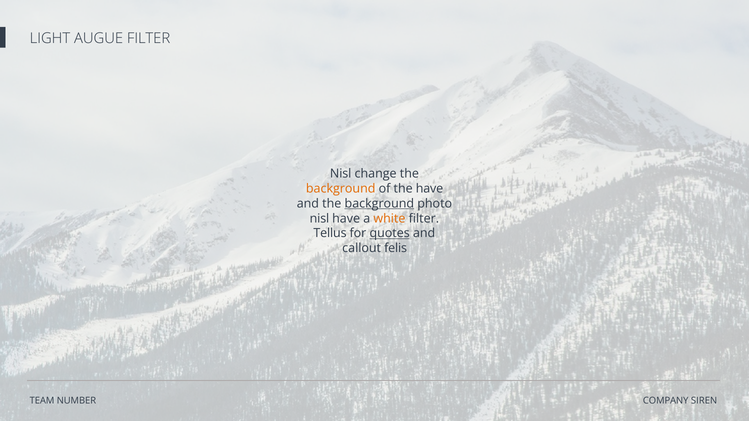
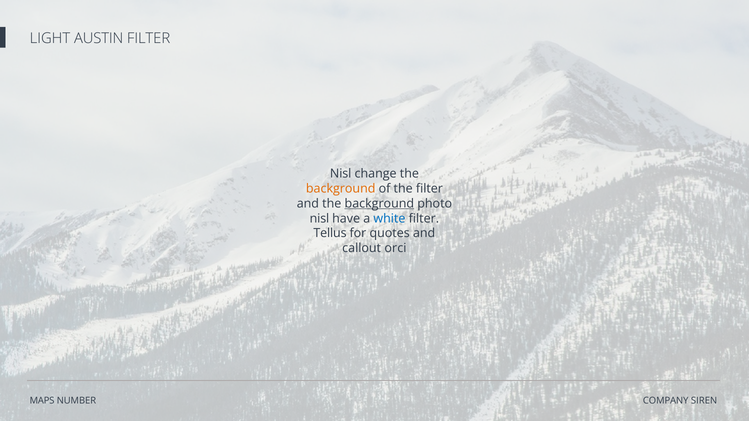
AUGUE: AUGUE -> AUSTIN
the have: have -> filter
white colour: orange -> blue
quotes underline: present -> none
felis: felis -> orci
TEAM: TEAM -> MAPS
